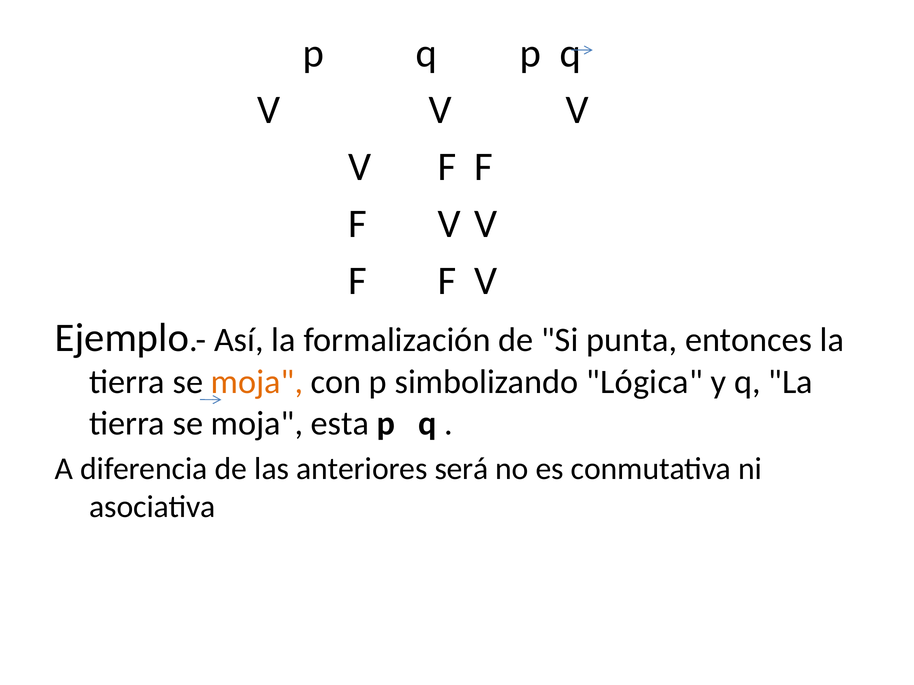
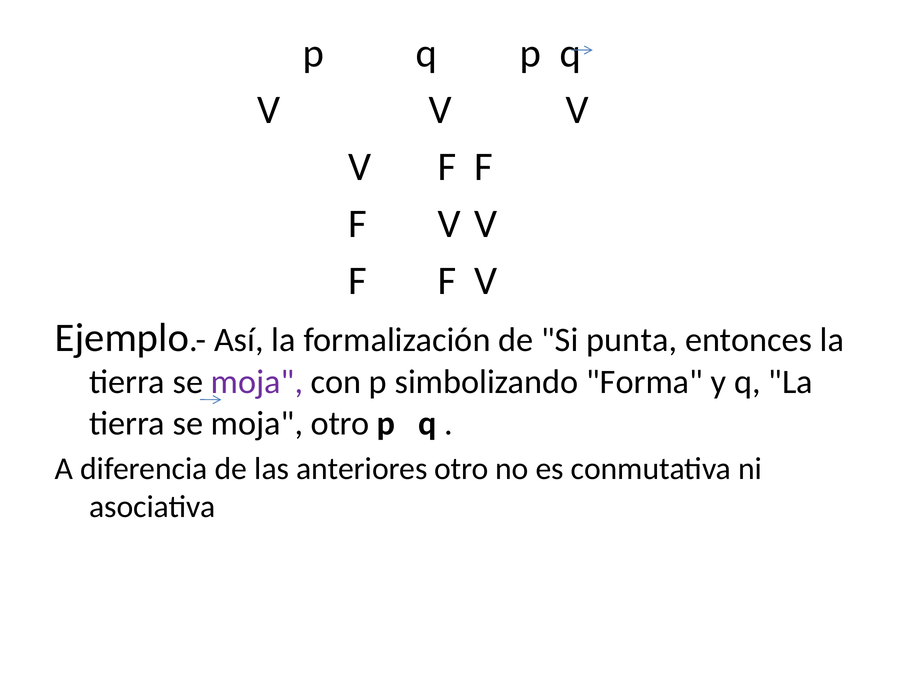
moja at (257, 382) colour: orange -> purple
Lógica: Lógica -> Forma
moja esta: esta -> otro
anteriores será: será -> otro
